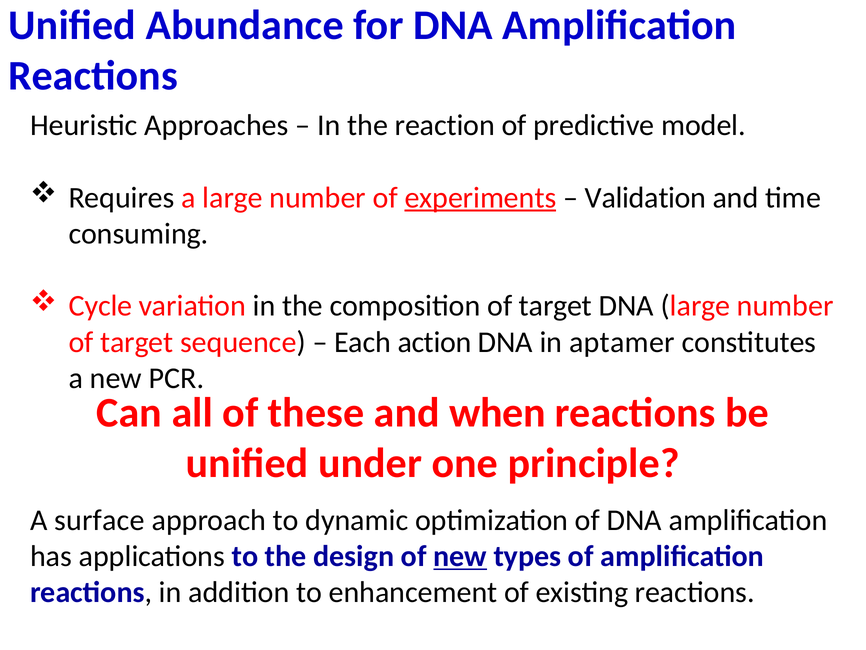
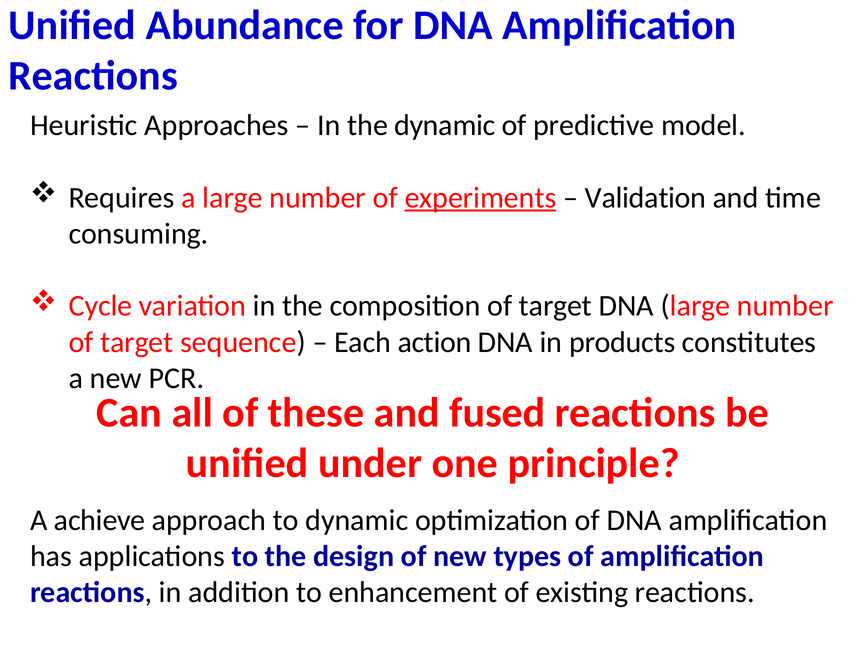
the reaction: reaction -> dynamic
aptamer: aptamer -> products
when: when -> fused
surface: surface -> achieve
new at (460, 556) underline: present -> none
